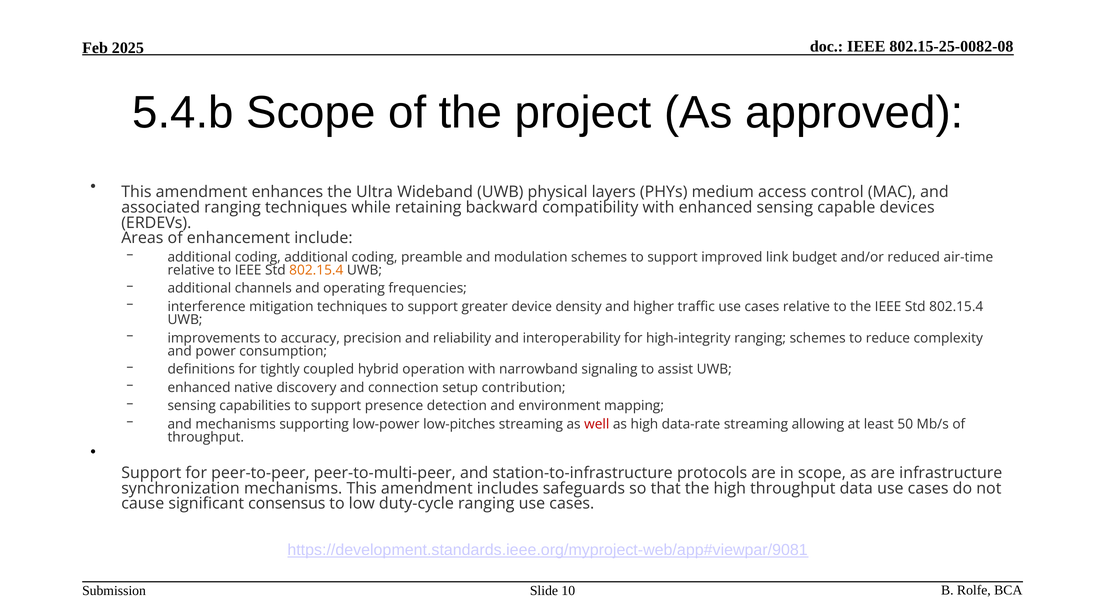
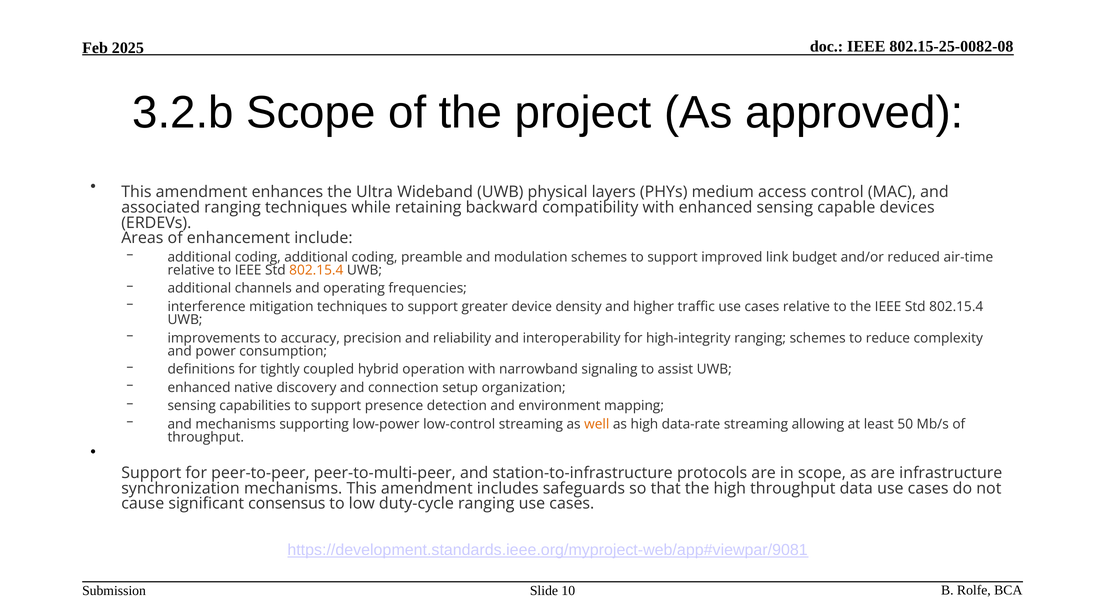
5.4.b: 5.4.b -> 3.2.b
contribution: contribution -> organization
low-pitches: low-pitches -> low-control
well colour: red -> orange
